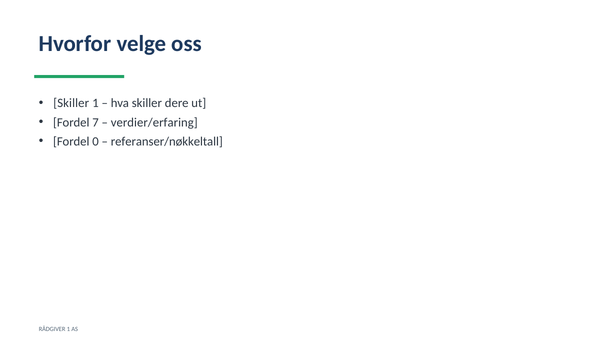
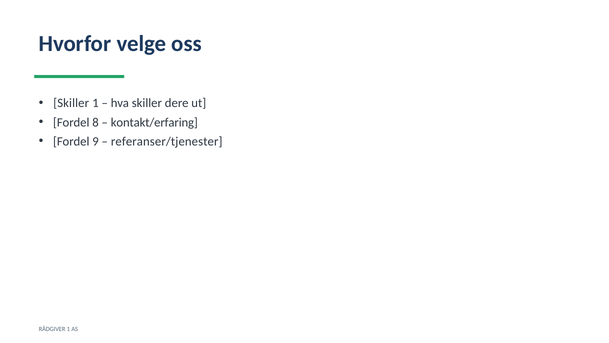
7: 7 -> 8
verdier/erfaring: verdier/erfaring -> kontakt/erfaring
0: 0 -> 9
referanser/nøkkeltall: referanser/nøkkeltall -> referanser/tjenester
